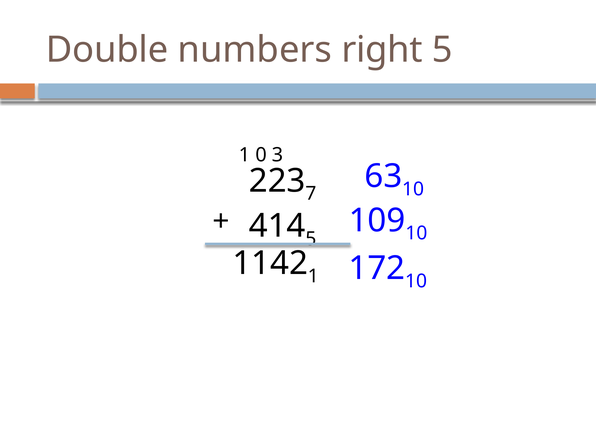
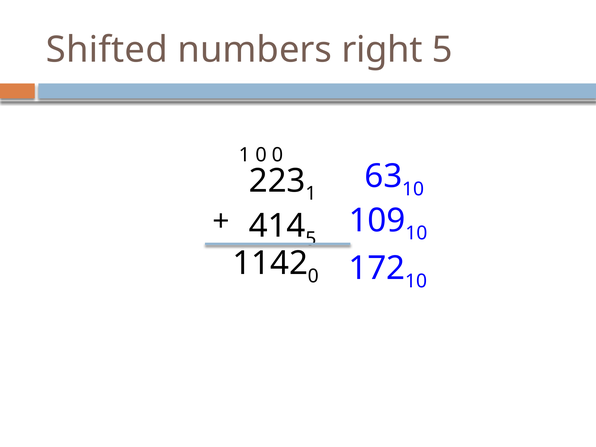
Double: Double -> Shifted
0 3: 3 -> 0
7 at (311, 194): 7 -> 1
1 at (313, 276): 1 -> 0
